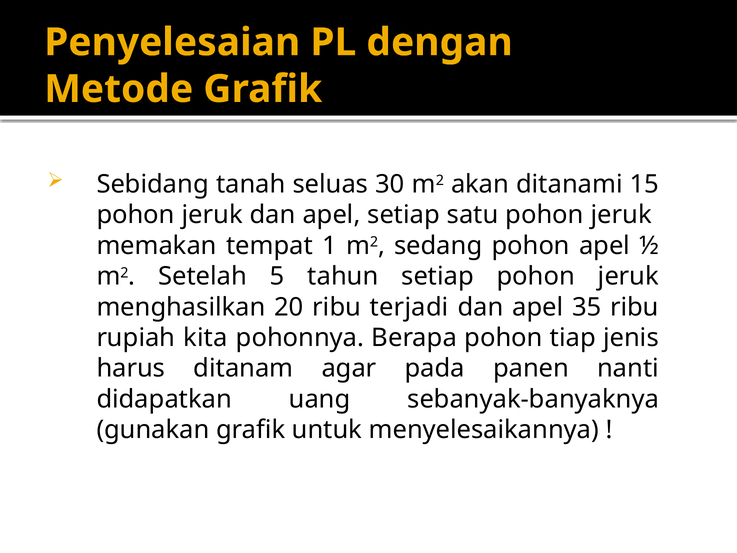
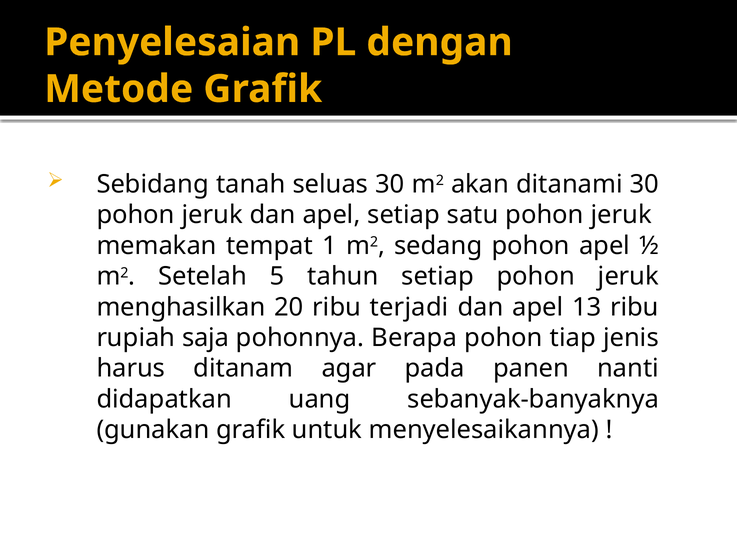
ditanami 15: 15 -> 30
35: 35 -> 13
kita: kita -> saja
